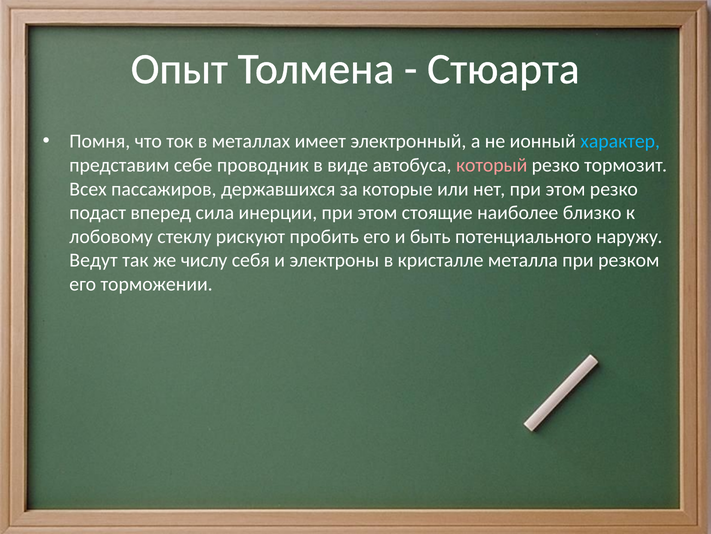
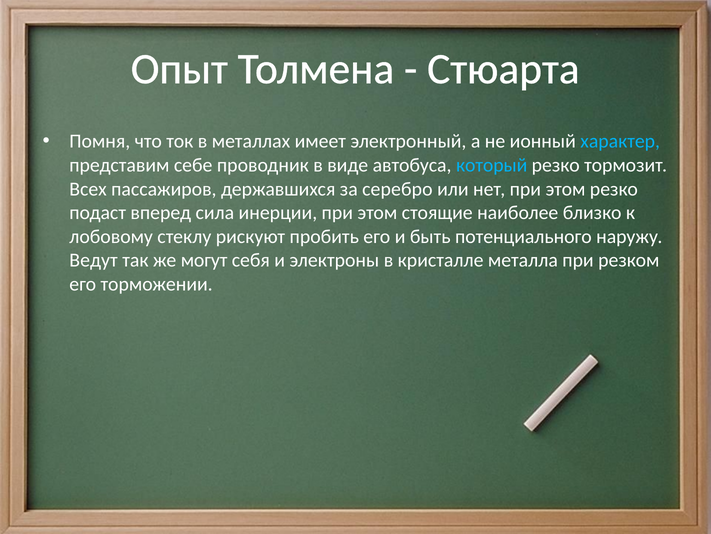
который colour: pink -> light blue
которые: которые -> серебро
числу: числу -> могут
